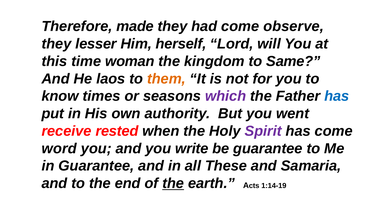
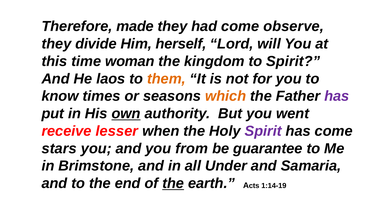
lesser: lesser -> divide
to Same: Same -> Spirit
which colour: purple -> orange
has at (337, 96) colour: blue -> purple
own underline: none -> present
rested: rested -> lesser
word: word -> stars
write: write -> from
in Guarantee: Guarantee -> Brimstone
These: These -> Under
